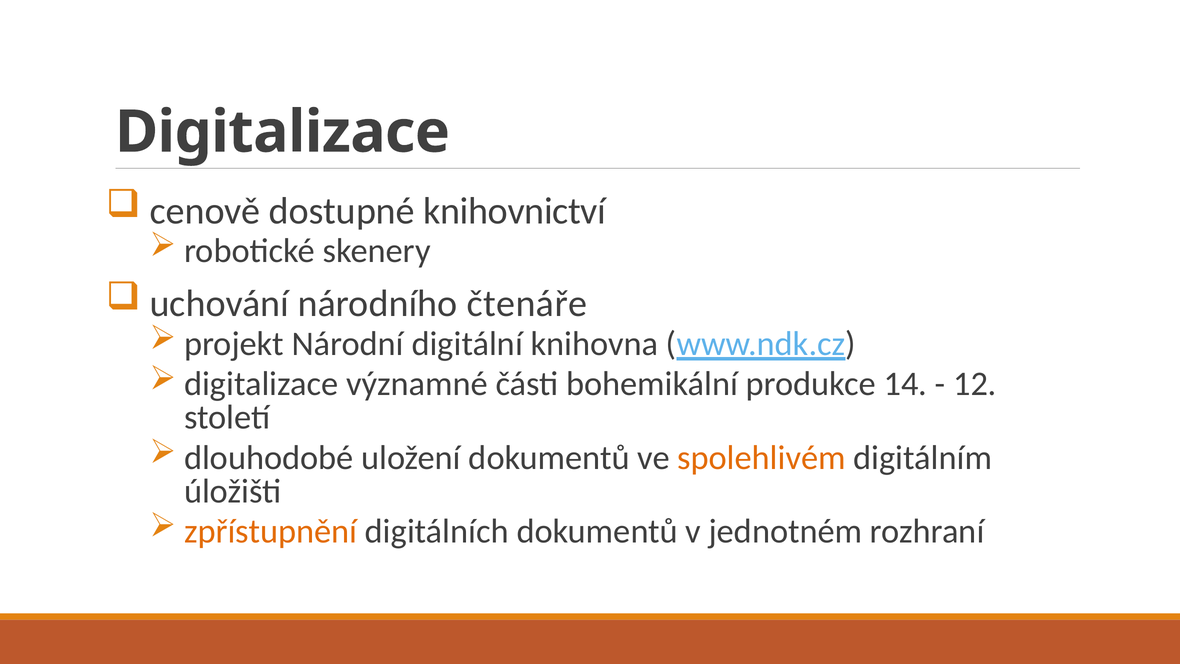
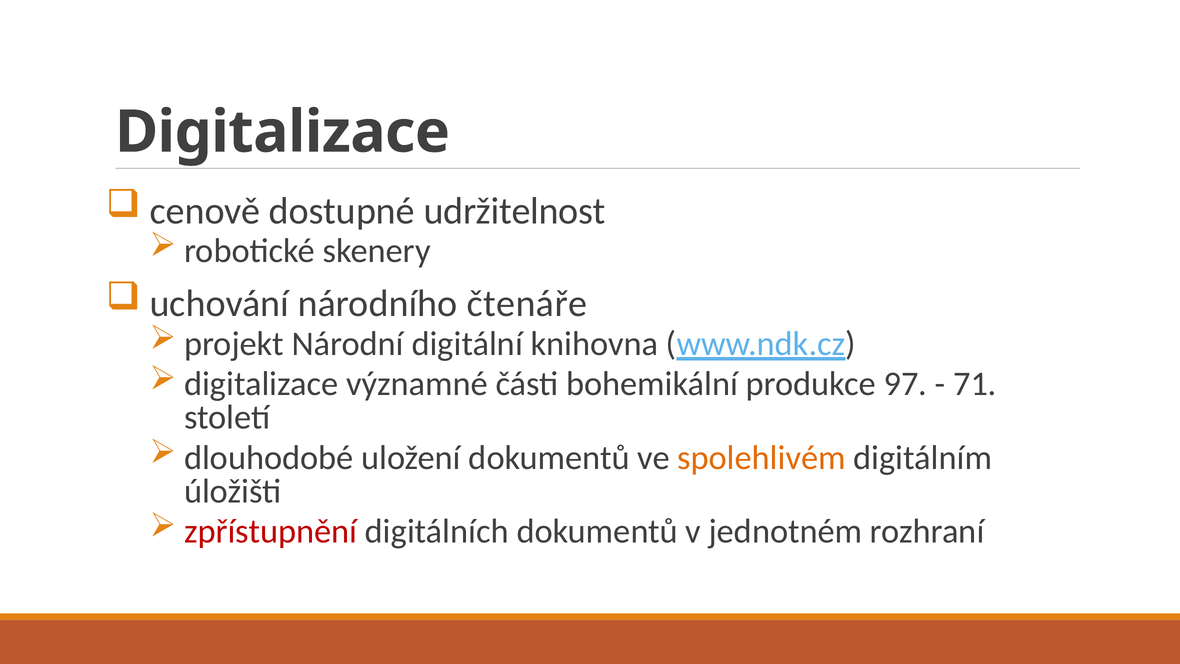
knihovnictví: knihovnictví -> udržitelnost
14: 14 -> 97
12: 12 -> 71
zpřístupnění colour: orange -> red
